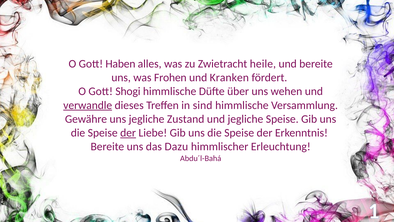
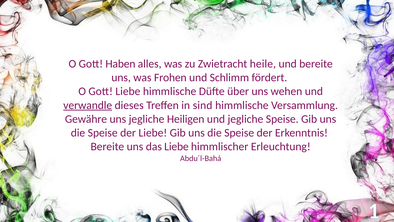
Kranken: Kranken -> Schlimm
Gott Shogi: Shogi -> Liebe
Zustand: Zustand -> Heiligen
der at (128, 133) underline: present -> none
das Dazu: Dazu -> Liebe
